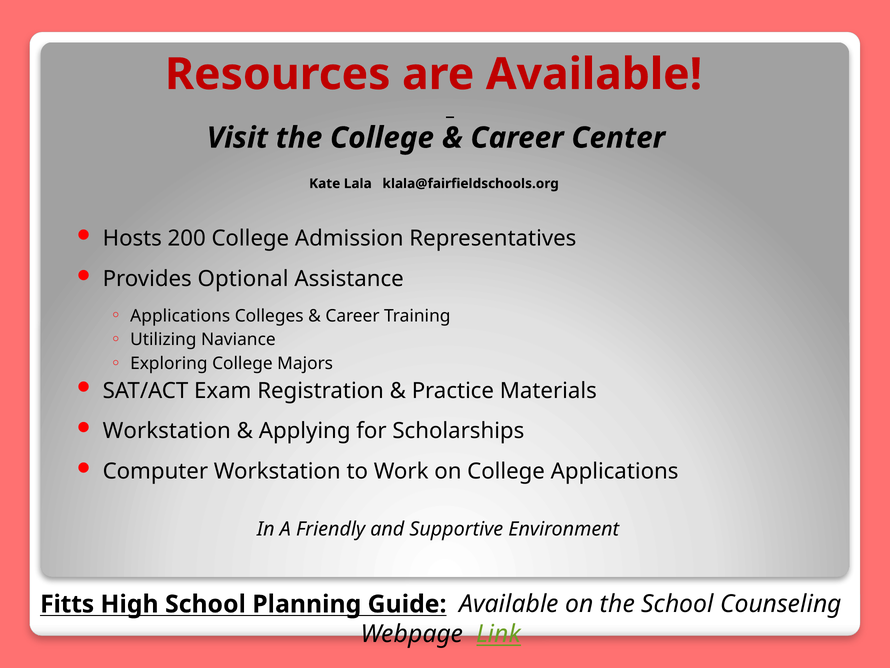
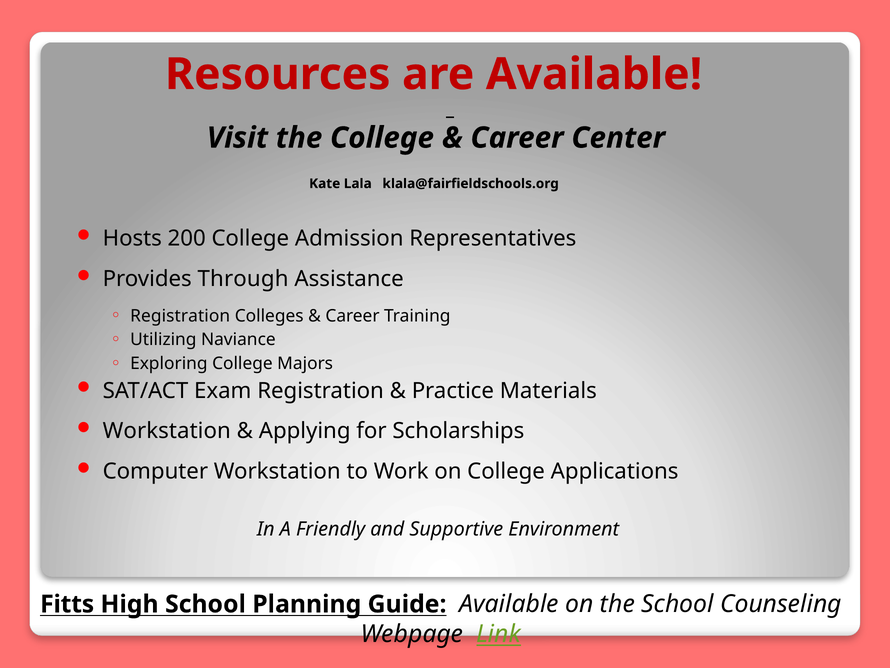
Optional: Optional -> Through
Applications at (180, 316): Applications -> Registration
